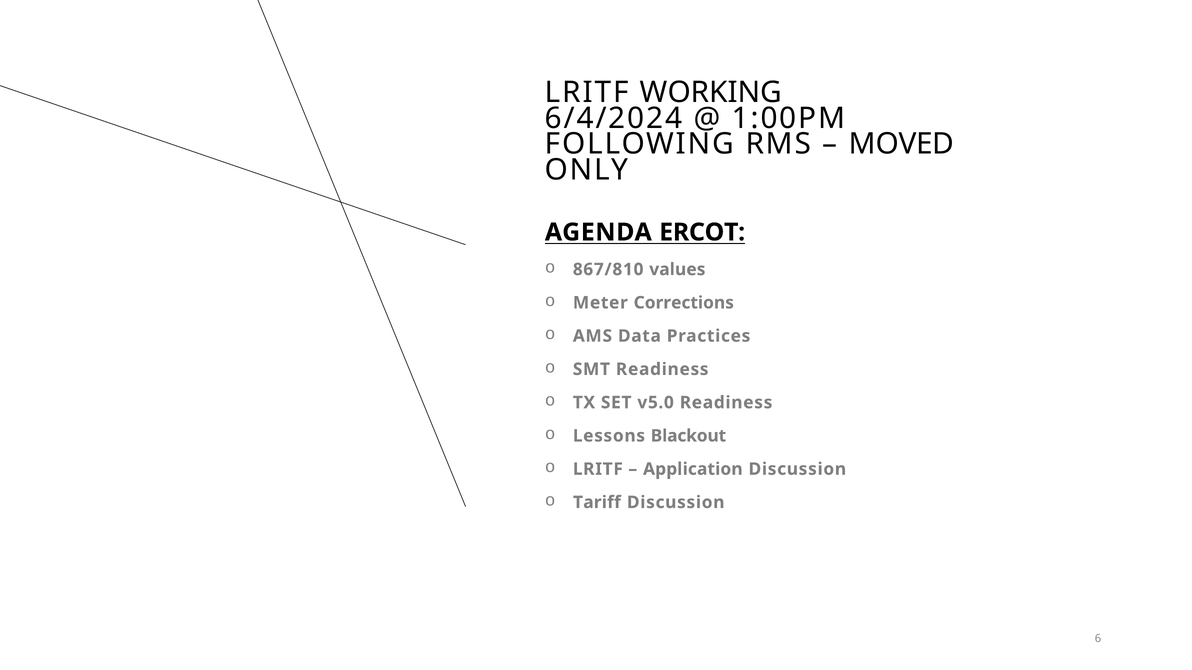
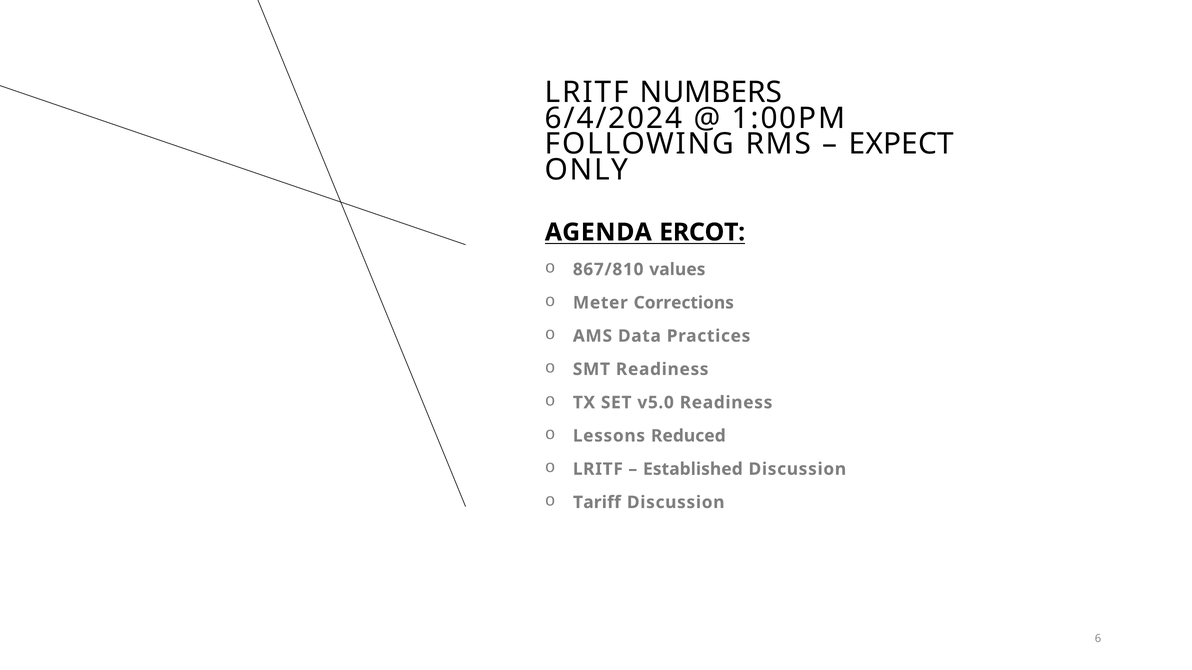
WORKING: WORKING -> NUMBERS
MOVED: MOVED -> EXPECT
Blackout: Blackout -> Reduced
Application: Application -> Established
